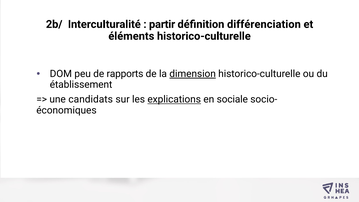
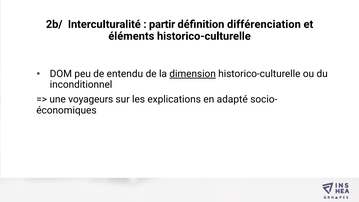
rapports: rapports -> entendu
établissement: établissement -> inconditionnel
candidats: candidats -> voyageurs
explications underline: present -> none
sociale: sociale -> adapté
